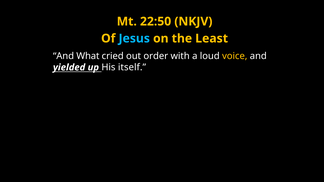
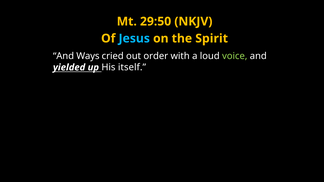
22:50: 22:50 -> 29:50
Least: Least -> Spirit
What: What -> Ways
voice colour: yellow -> light green
